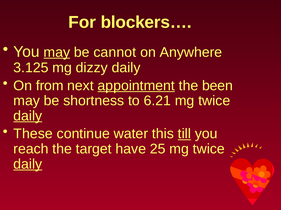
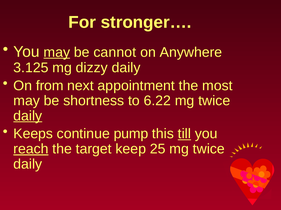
blockers…: blockers… -> stronger…
appointment underline: present -> none
been: been -> most
6.21: 6.21 -> 6.22
These: These -> Keeps
water: water -> pump
reach underline: none -> present
have: have -> keep
daily at (28, 165) underline: present -> none
